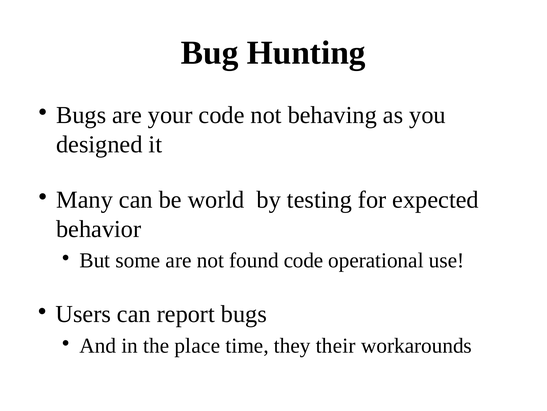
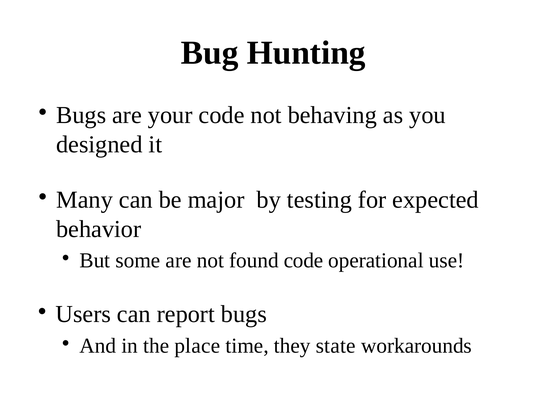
world: world -> major
their: their -> state
